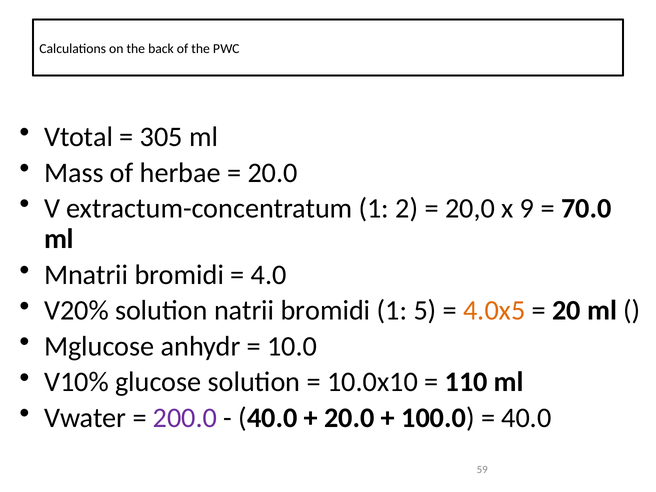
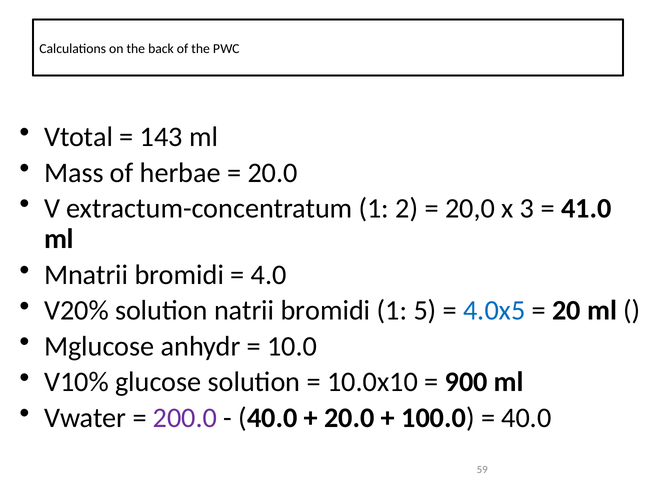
305: 305 -> 143
9: 9 -> 3
70.0: 70.0 -> 41.0
4.0x5 colour: orange -> blue
110: 110 -> 900
